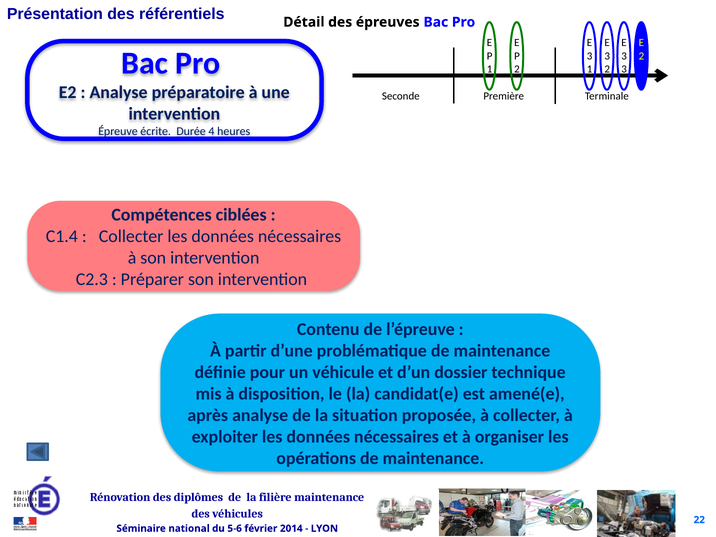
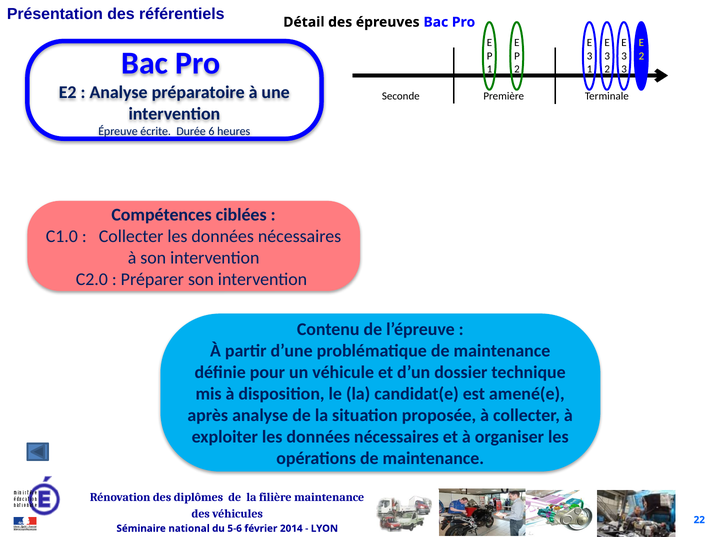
4: 4 -> 6
C1.4: C1.4 -> C1.0
C2.3: C2.3 -> C2.0
